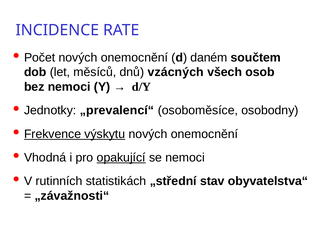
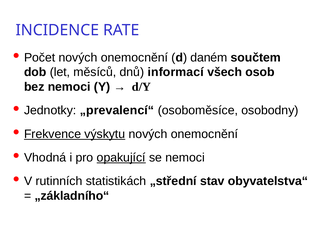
vzácných: vzácných -> informací
„závažnosti“: „závažnosti“ -> „základního“
